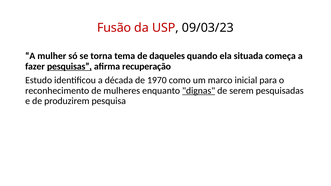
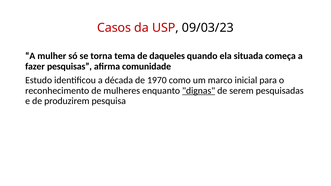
Fusão: Fusão -> Casos
pesquisas underline: present -> none
recuperação: recuperação -> comunidade
